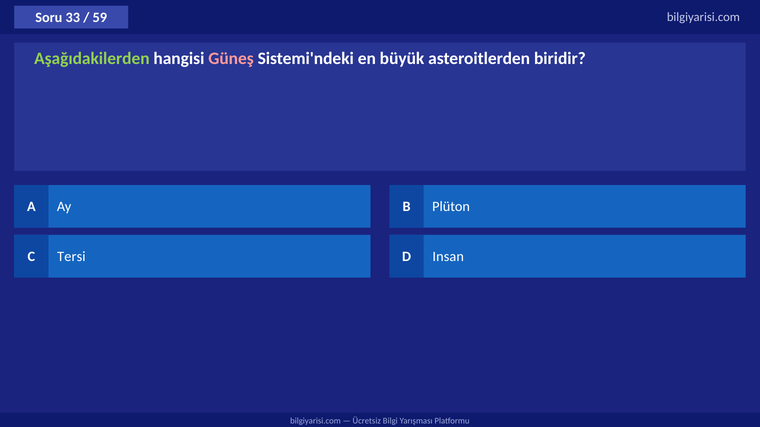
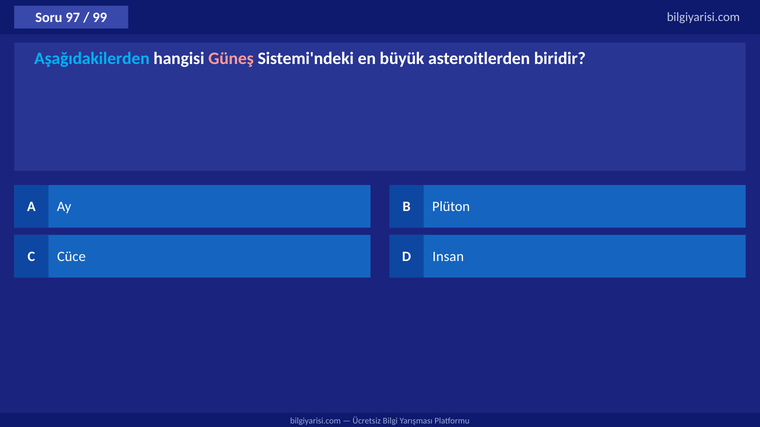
33: 33 -> 97
59: 59 -> 99
Aşağıdakilerden colour: light green -> light blue
Tersi: Tersi -> Cüce
